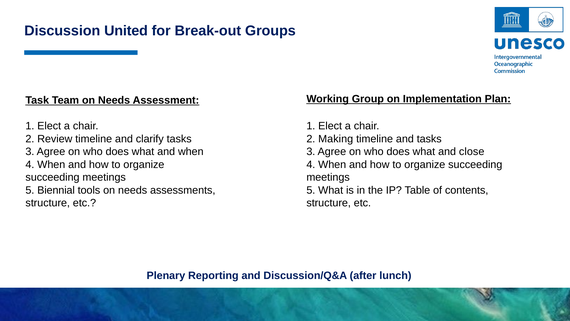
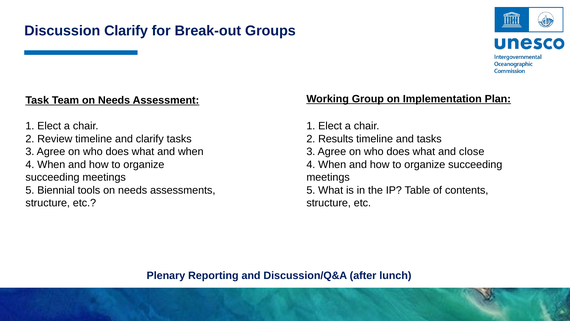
Discussion United: United -> Clarify
Making: Making -> Results
